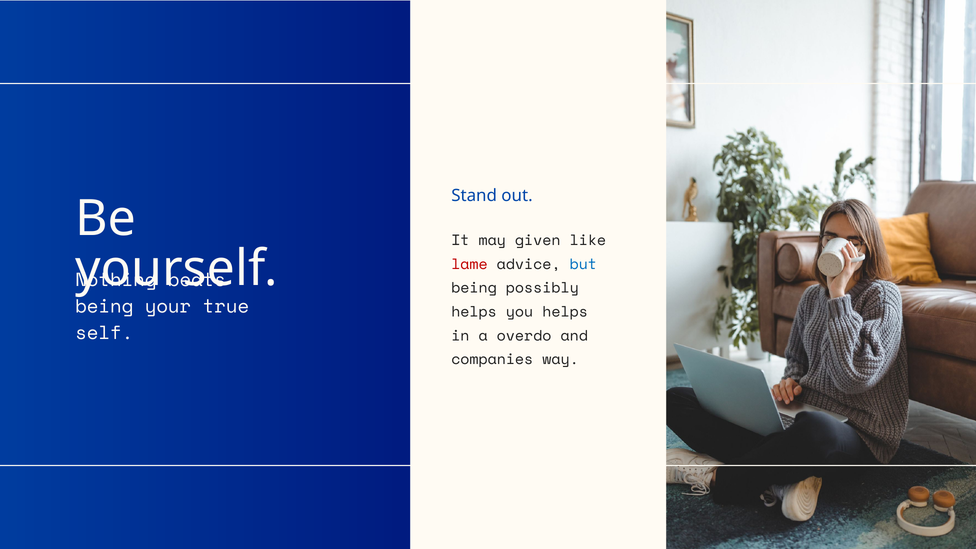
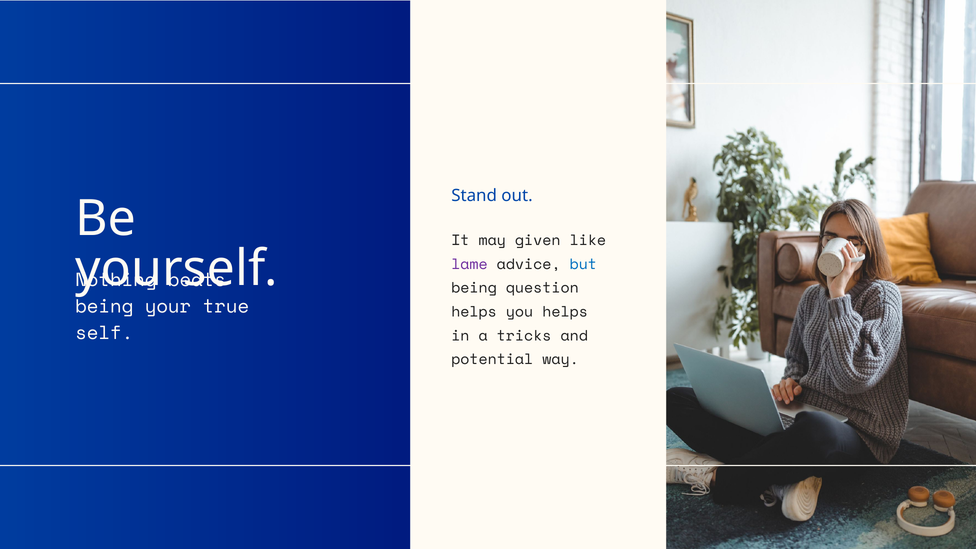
lame colour: red -> purple
possibly: possibly -> question
overdo: overdo -> tricks
companies: companies -> potential
